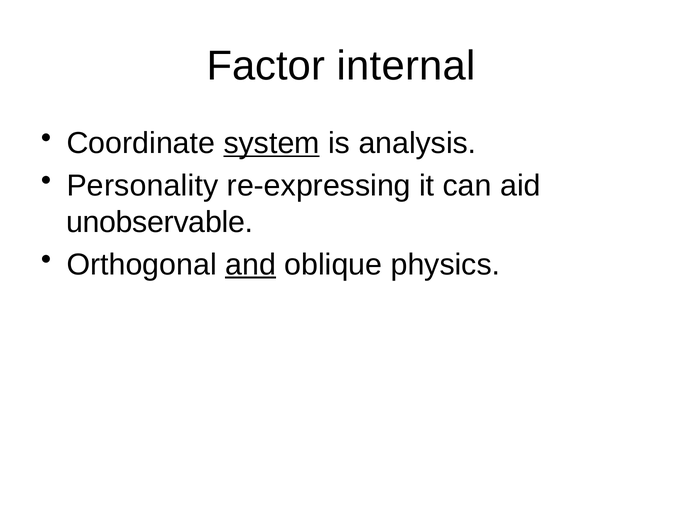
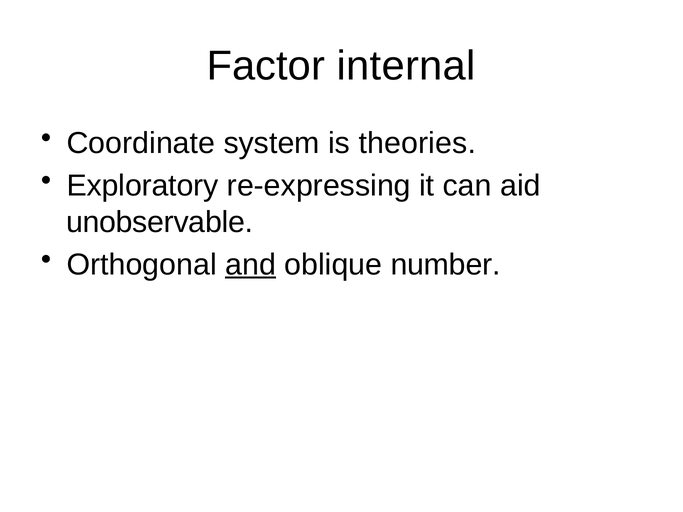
system underline: present -> none
analysis: analysis -> theories
Personality: Personality -> Exploratory
physics: physics -> number
